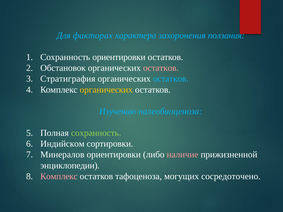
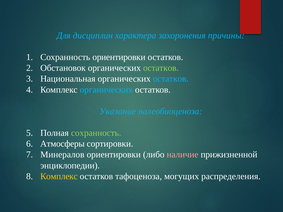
факторах: факторах -> дисциплин
ползания: ползания -> причины
остатков at (161, 68) colour: pink -> light green
Стратиграфия: Стратиграфия -> Национальная
органических at (106, 90) colour: yellow -> light blue
Изучению: Изучению -> Указание
Индийском: Индийском -> Атмосферы
Комплекс at (59, 176) colour: pink -> yellow
сосредоточено: сосредоточено -> распределения
